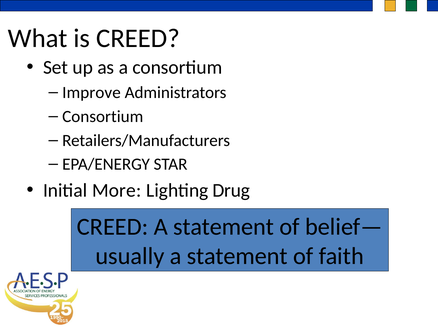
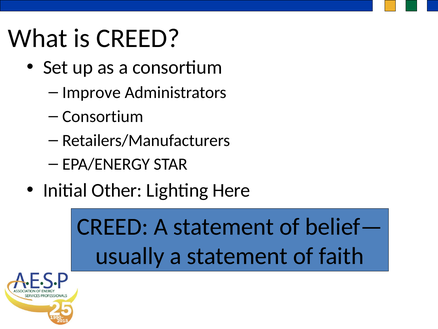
More: More -> Other
Drug: Drug -> Here
